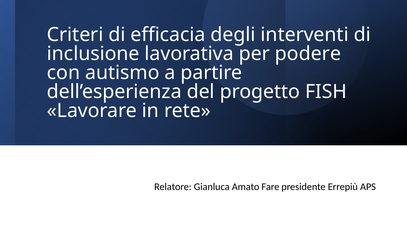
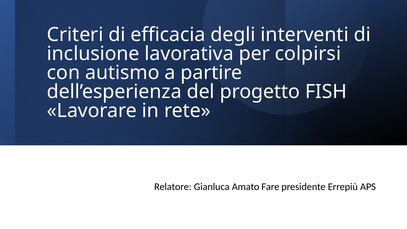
podere: podere -> colpirsi
